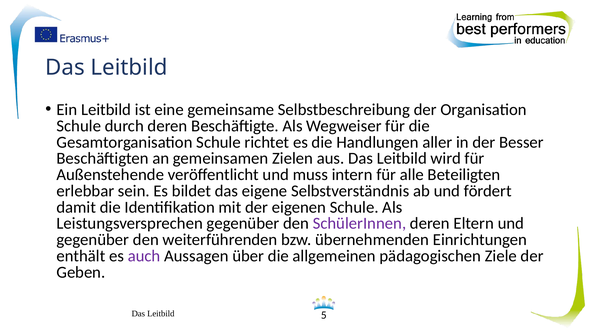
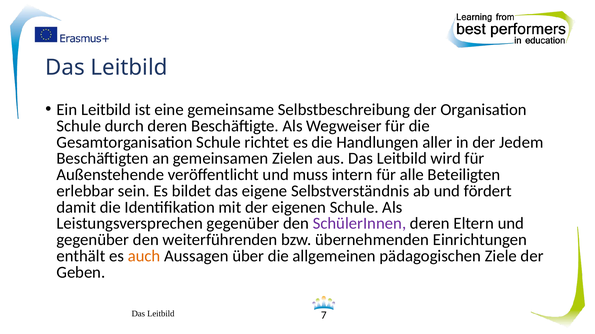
Besser: Besser -> Jedem
auch colour: purple -> orange
5: 5 -> 7
